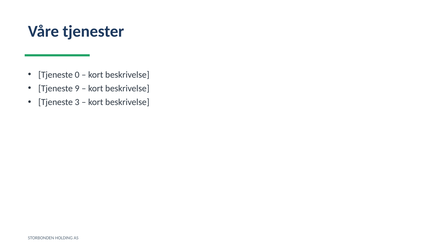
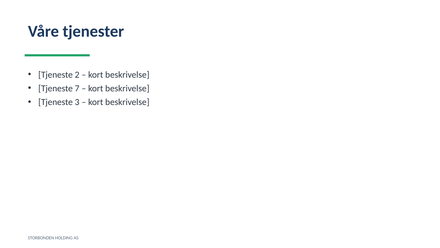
0: 0 -> 2
9: 9 -> 7
